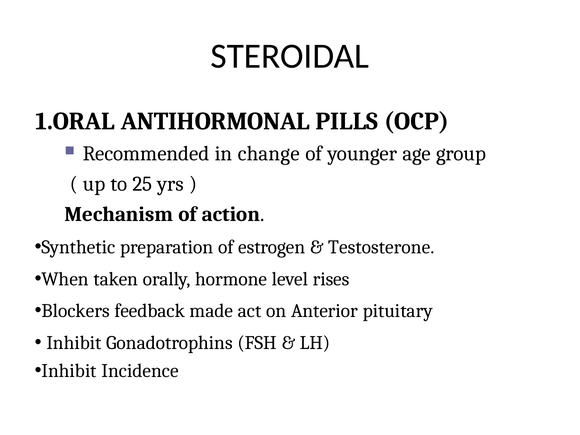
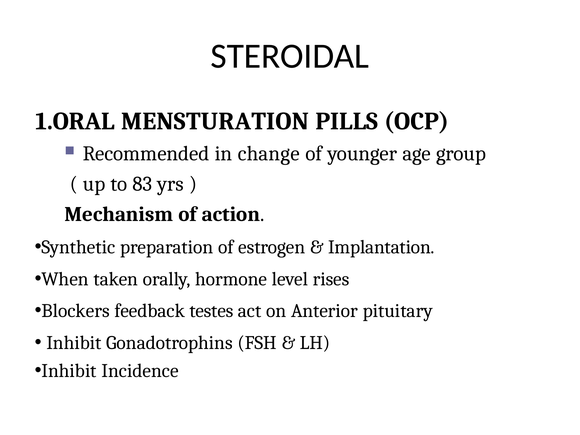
ANTIHORMONAL: ANTIHORMONAL -> MENSTURATION
25: 25 -> 83
Testosterone: Testosterone -> Implantation
made: made -> testes
